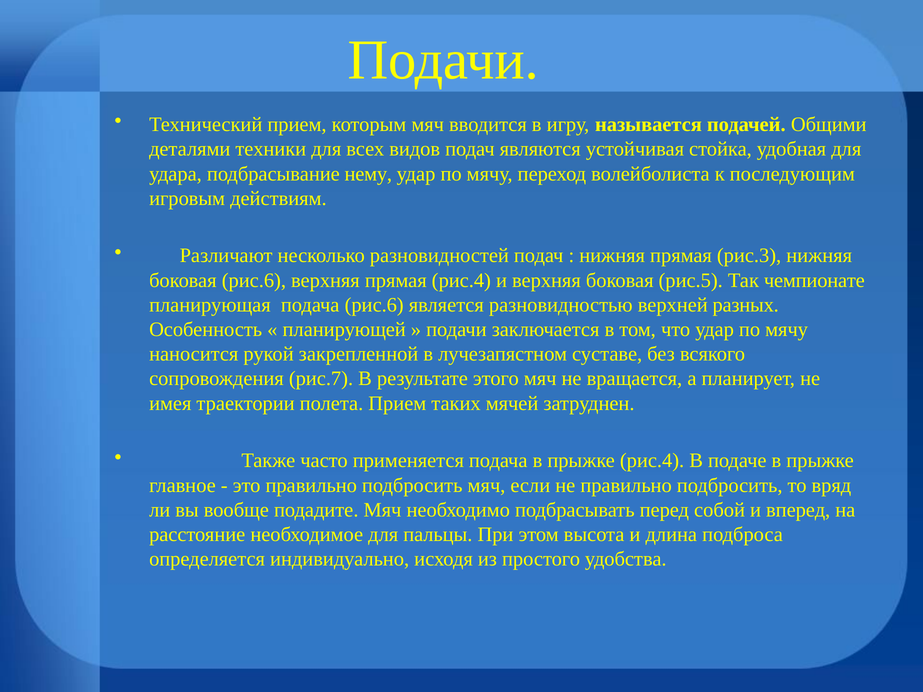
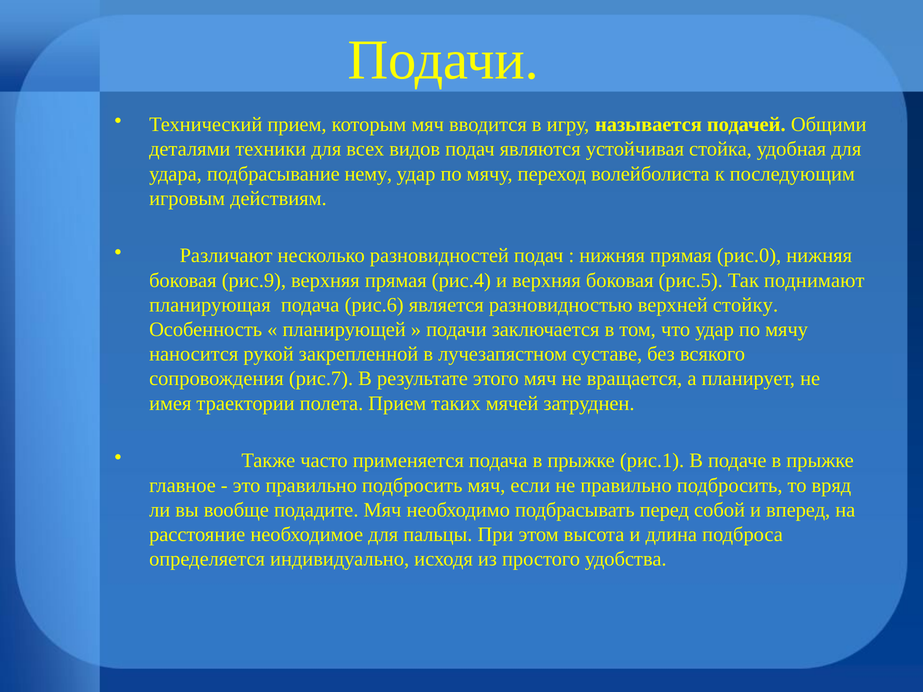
рис.3: рис.3 -> рис.0
боковая рис.6: рис.6 -> рис.9
чемпионате: чемпионате -> поднимают
разных: разных -> стойку
прыжке рис.4: рис.4 -> рис.1
